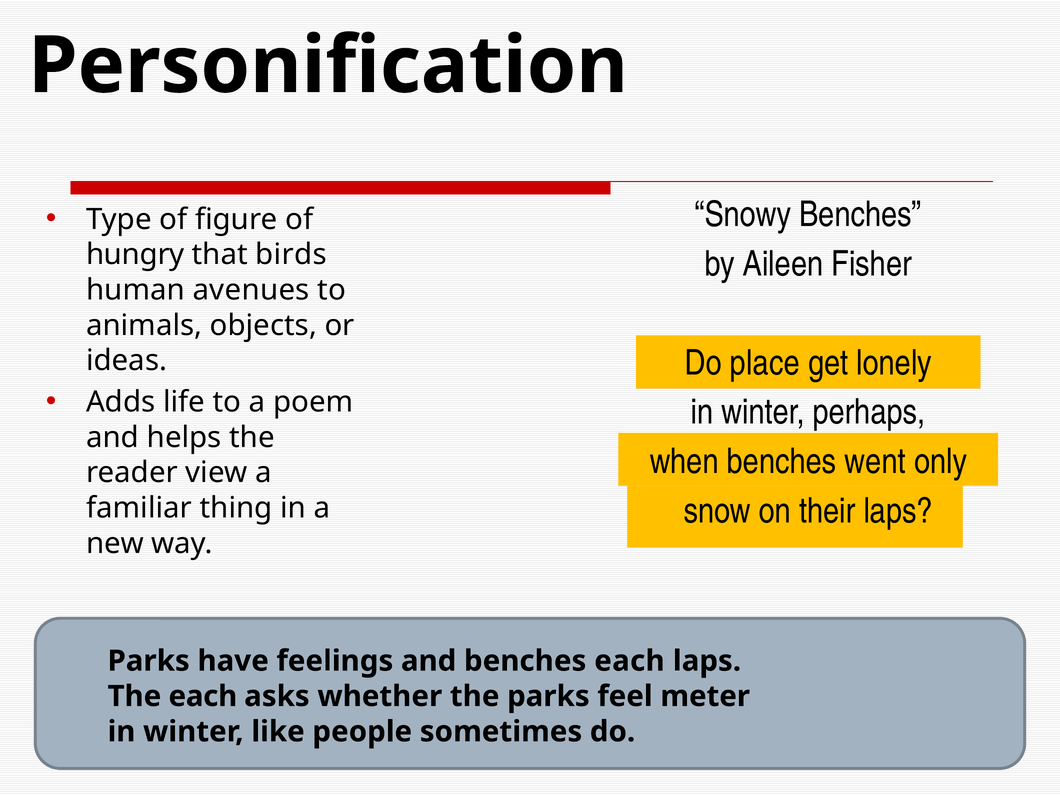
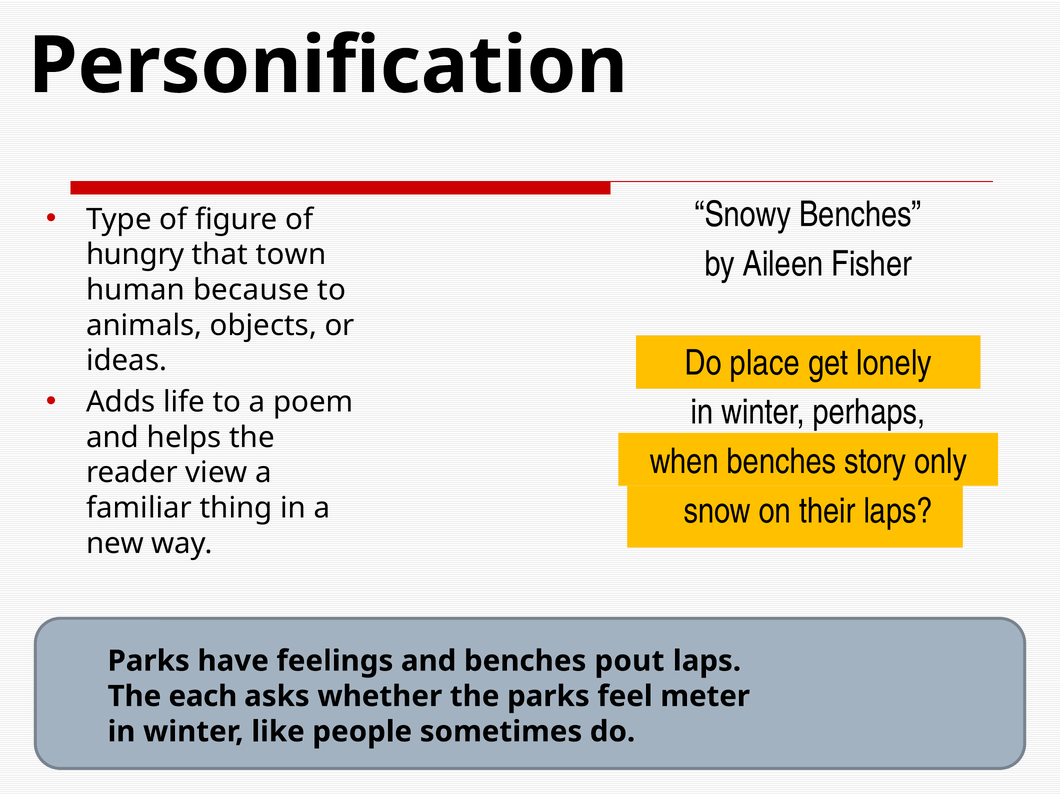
birds: birds -> town
avenues: avenues -> because
went: went -> story
benches each: each -> pout
